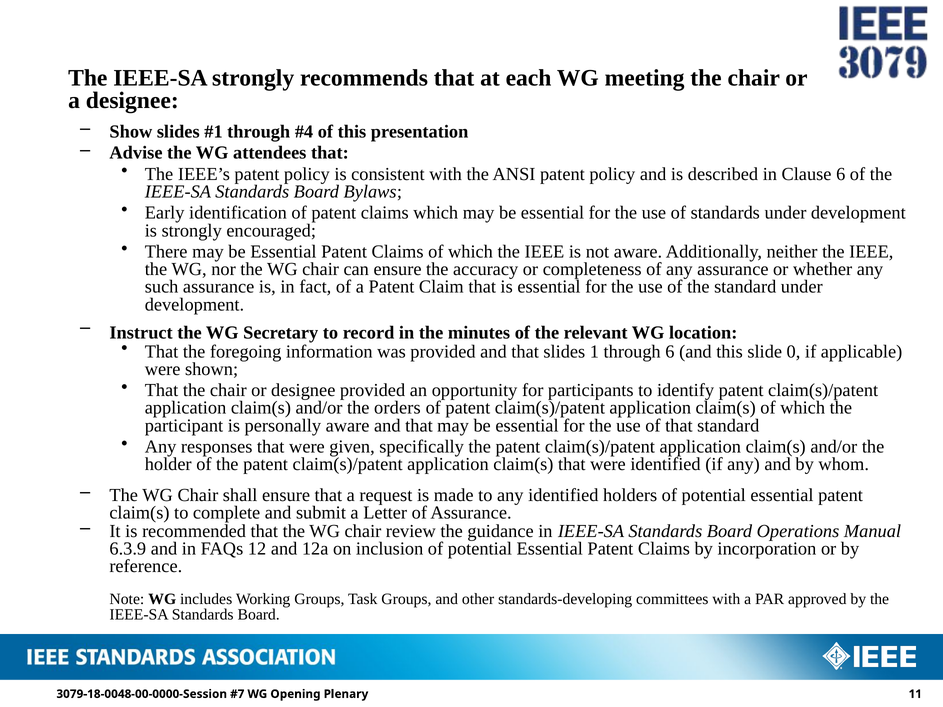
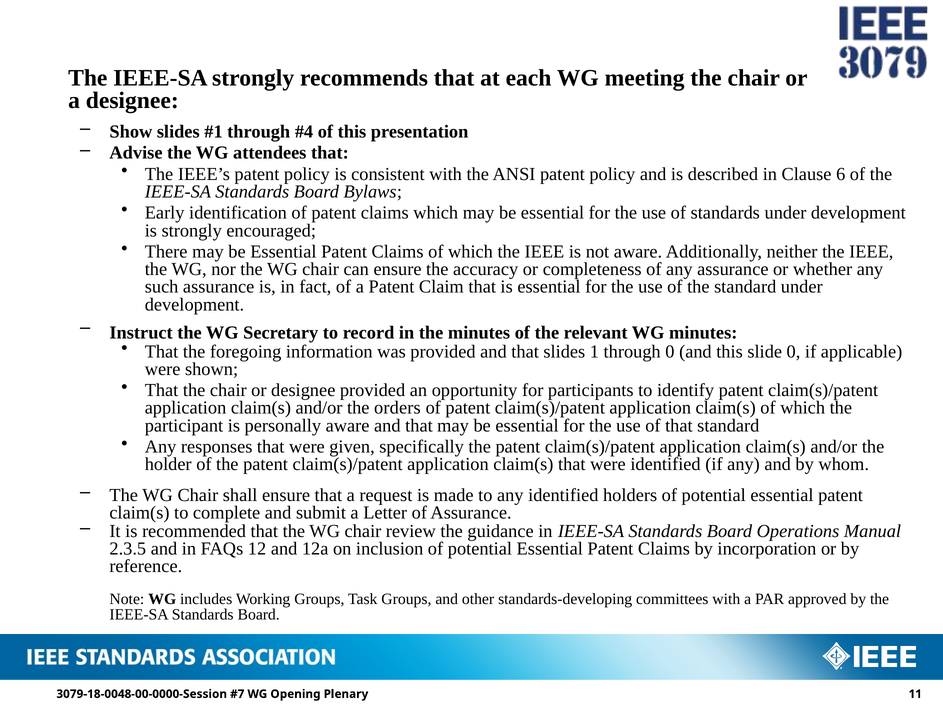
WG location: location -> minutes
through 6: 6 -> 0
6.3.9: 6.3.9 -> 2.3.5
